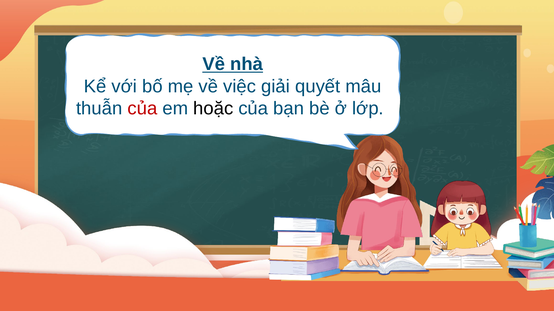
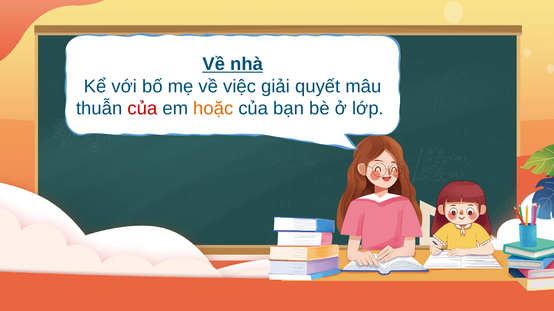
hoặc colour: black -> orange
